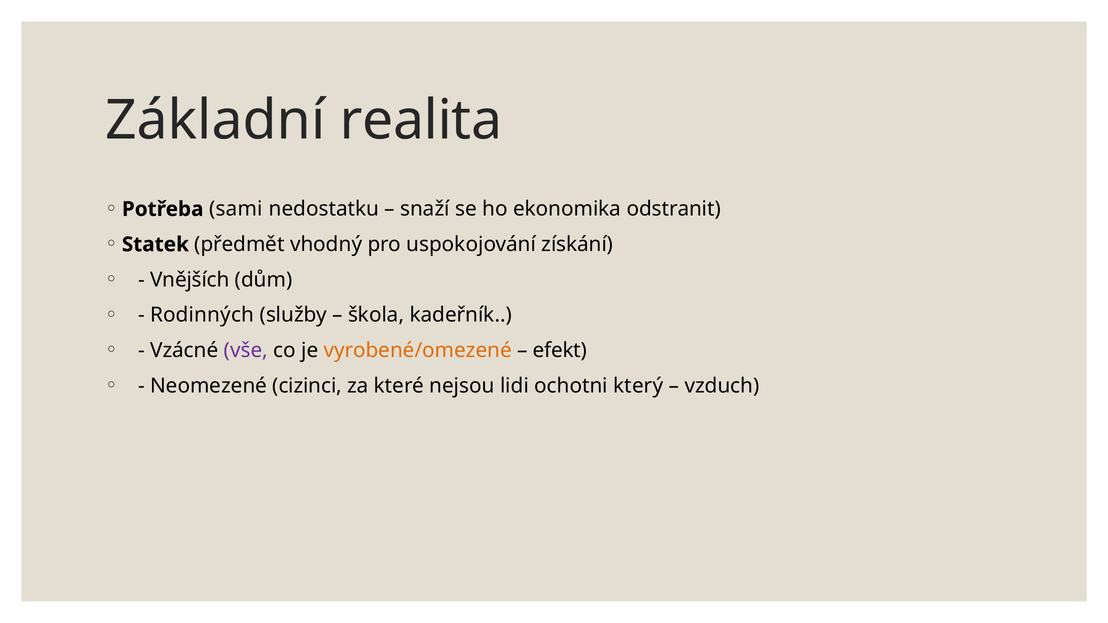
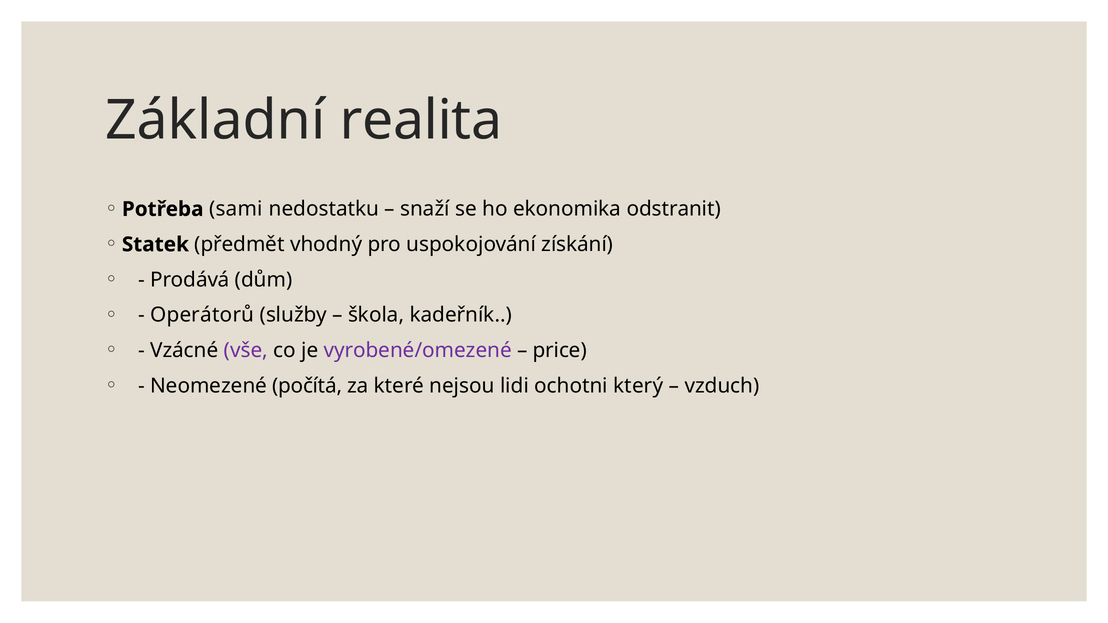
Vnějších: Vnějších -> Prodává
Rodinných: Rodinných -> Operátorů
vyrobené/omezené colour: orange -> purple
efekt: efekt -> price
cizinci: cizinci -> počítá
